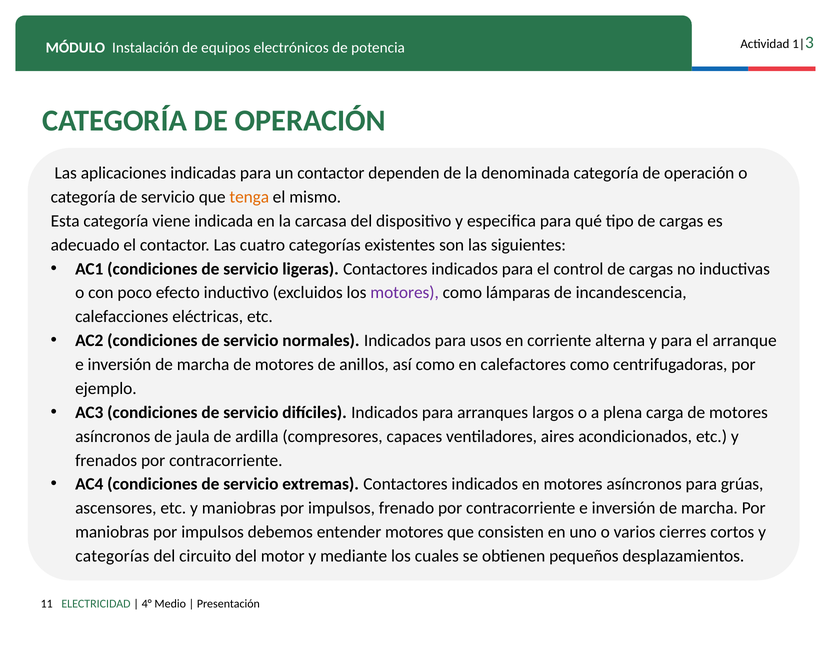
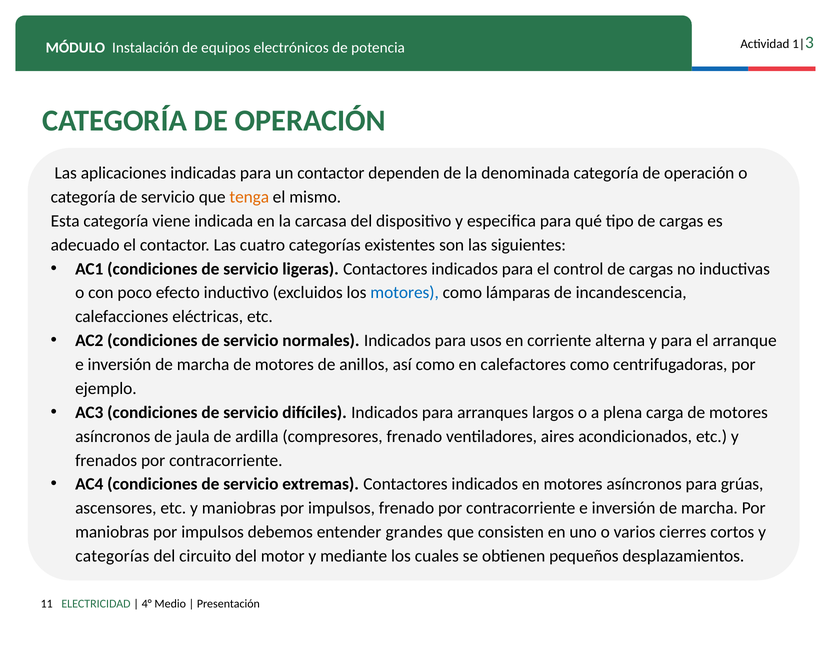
motores at (405, 293) colour: purple -> blue
compresores capaces: capaces -> frenado
entender motores: motores -> grandes
